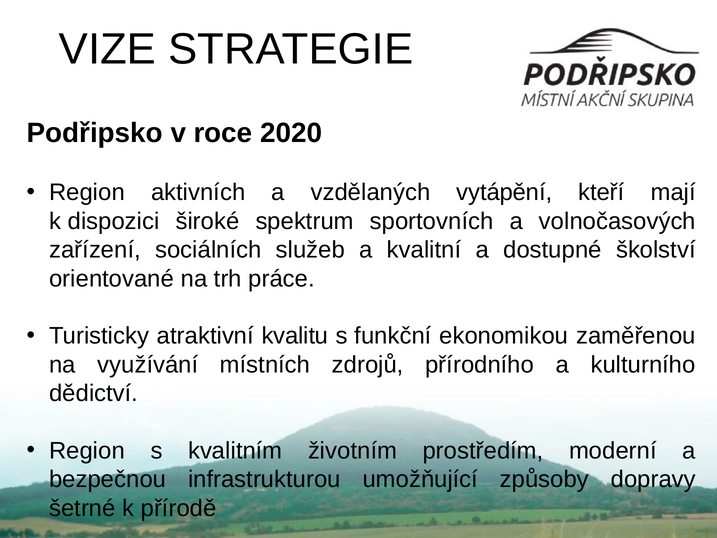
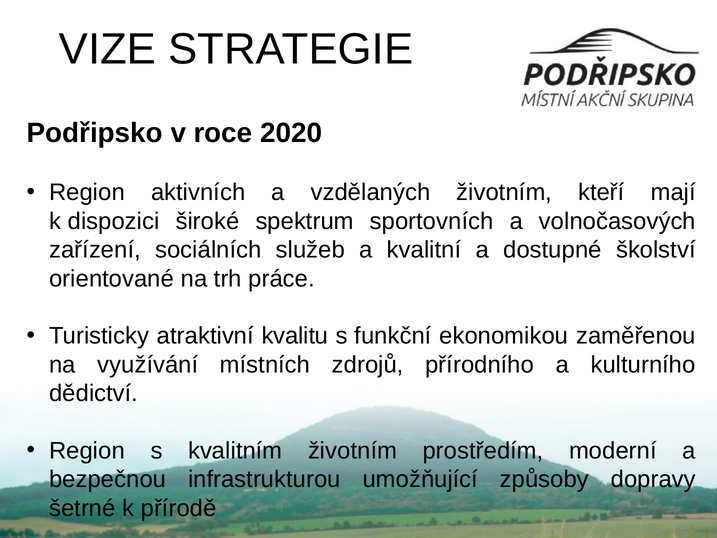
vzdělaných vytápění: vytápění -> životním
